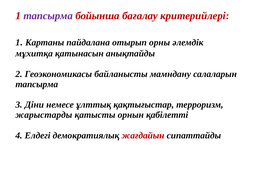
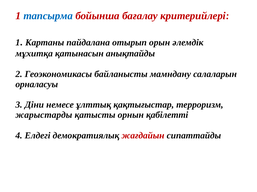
тапсырма at (48, 16) colour: purple -> blue
орны: орны -> орын
тапсырма at (37, 85): тапсырма -> орналасуы
